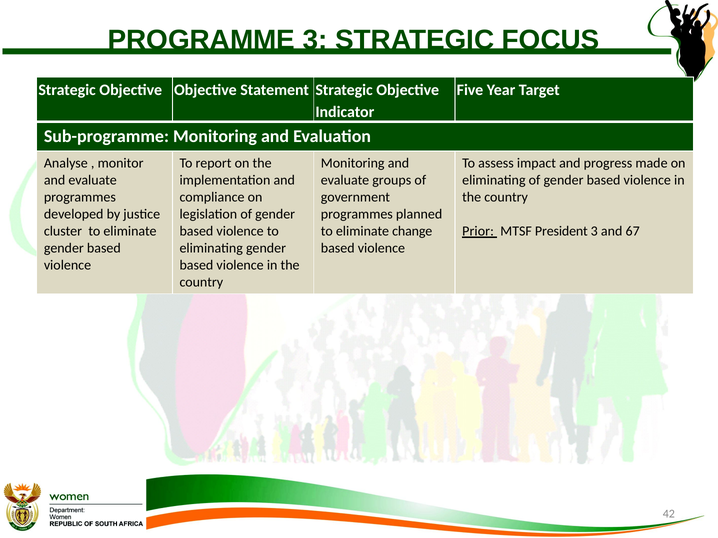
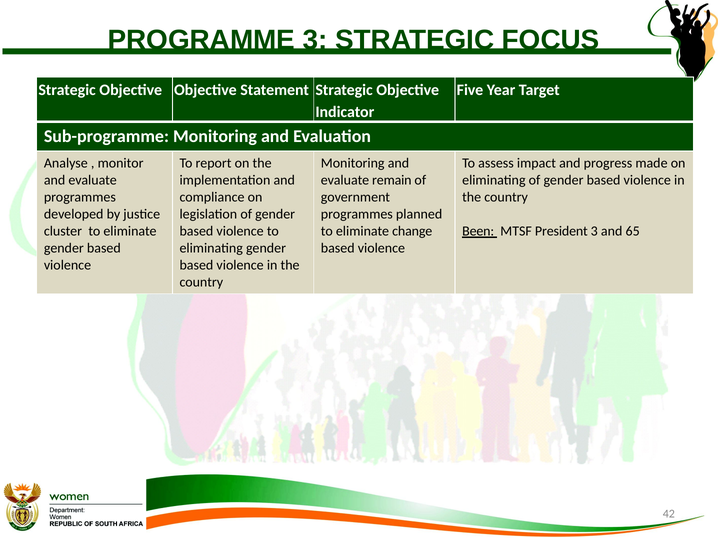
groups: groups -> remain
Prior: Prior -> Been
67: 67 -> 65
